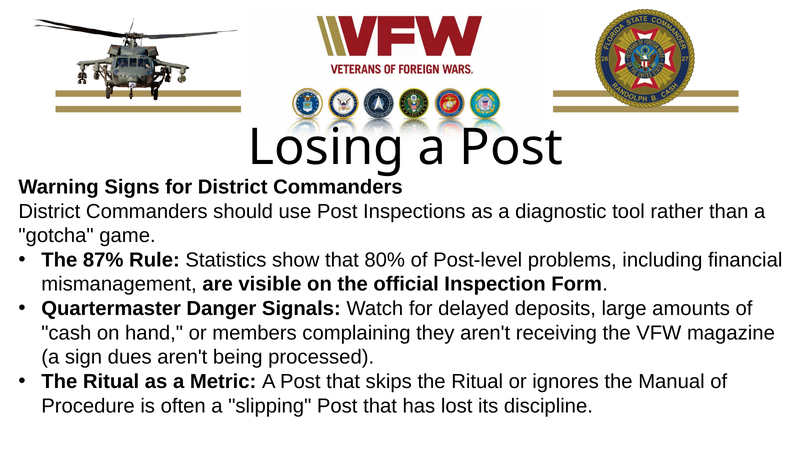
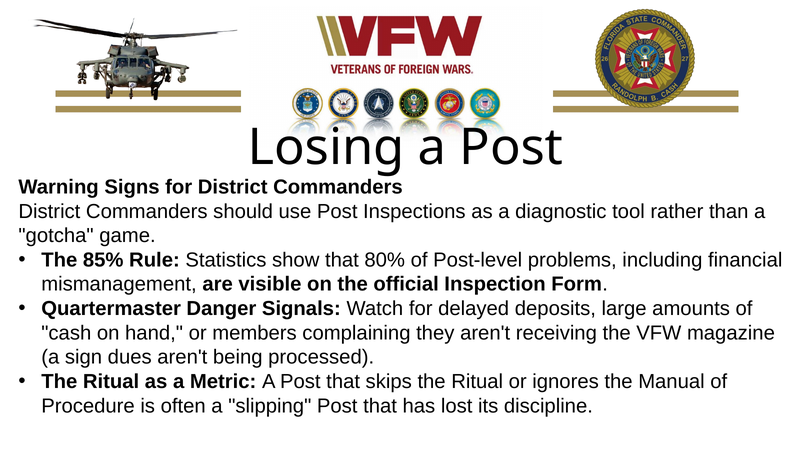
87%: 87% -> 85%
